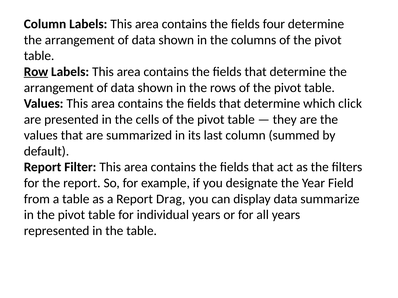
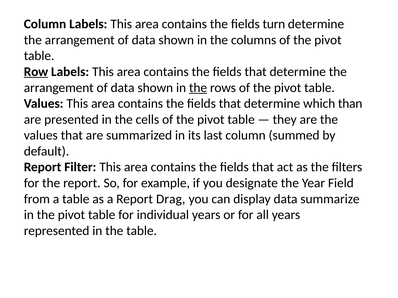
four: four -> turn
the at (198, 88) underline: none -> present
click: click -> than
